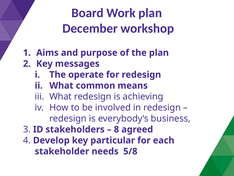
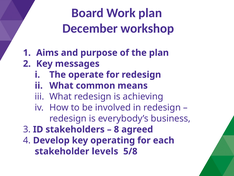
particular: particular -> operating
needs: needs -> levels
